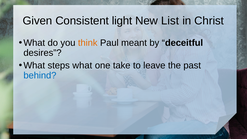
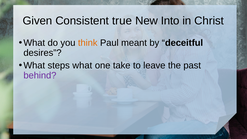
light: light -> true
List: List -> Into
behind colour: blue -> purple
